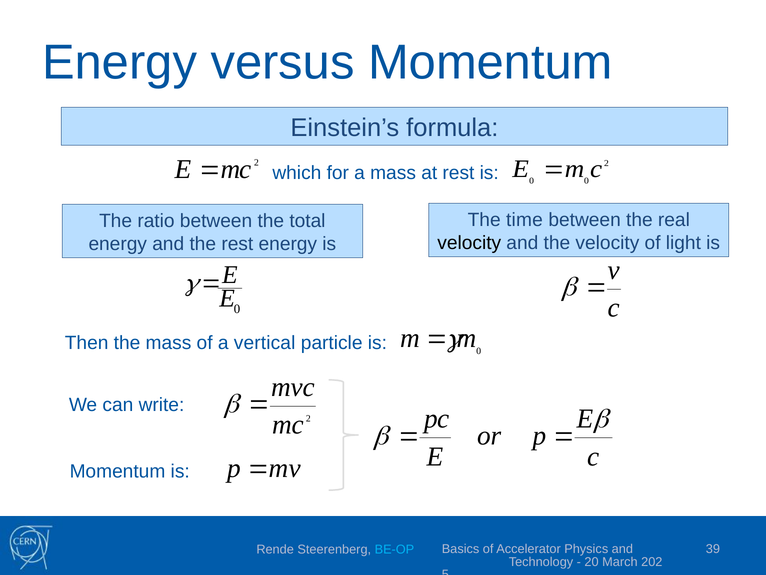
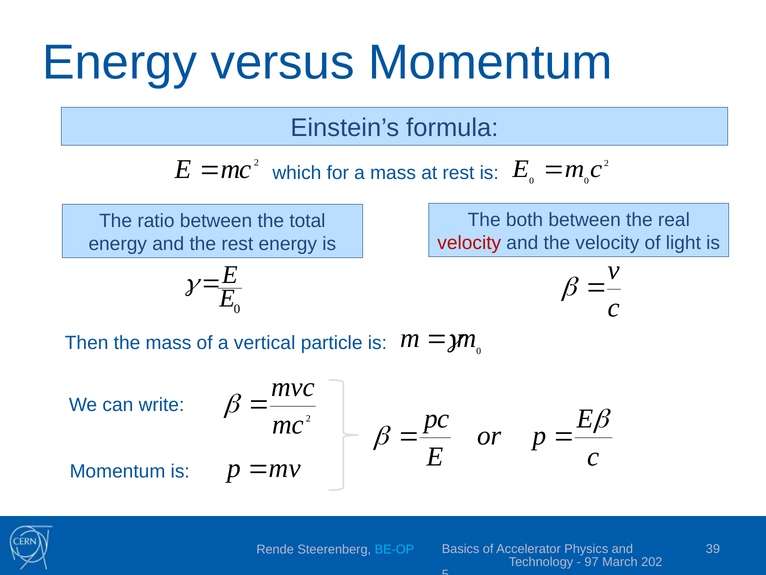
time: time -> both
velocity at (469, 243) colour: black -> red
20: 20 -> 97
